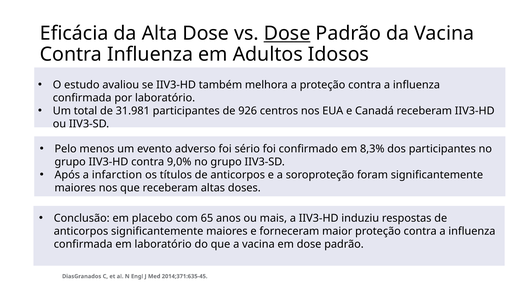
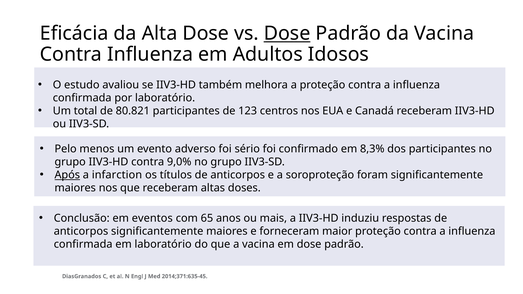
31.981: 31.981 -> 80.821
926: 926 -> 123
Após underline: none -> present
placebo: placebo -> eventos
